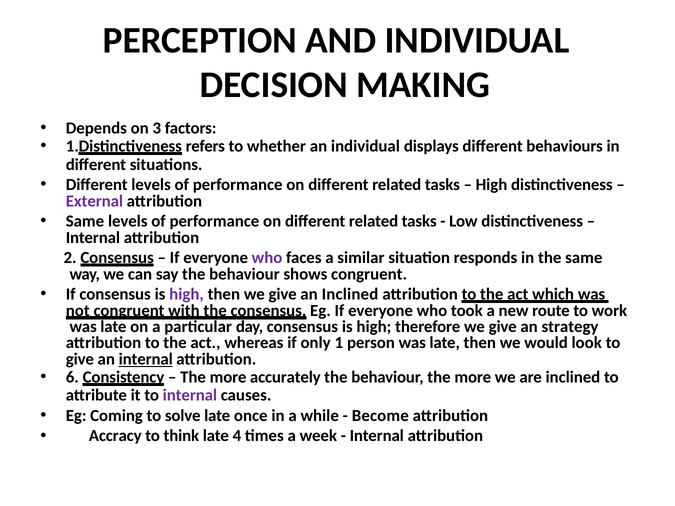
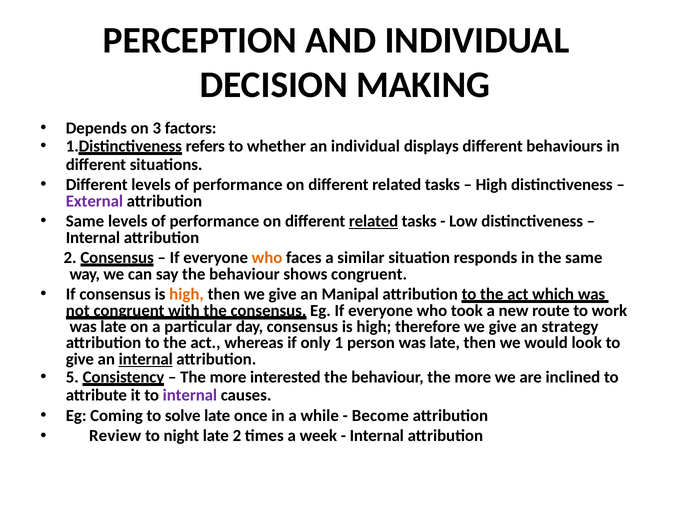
related at (374, 221) underline: none -> present
who at (267, 258) colour: purple -> orange
high at (187, 294) colour: purple -> orange
an Inclined: Inclined -> Manipal
6: 6 -> 5
accurately: accurately -> interested
Accracy: Accracy -> Review
think: think -> night
late 4: 4 -> 2
